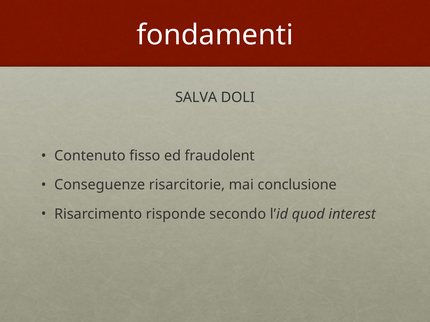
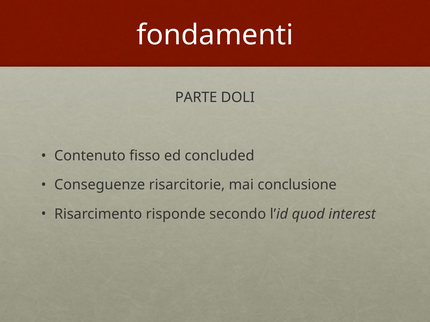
SALVA: SALVA -> PARTE
fraudolent: fraudolent -> concluded
